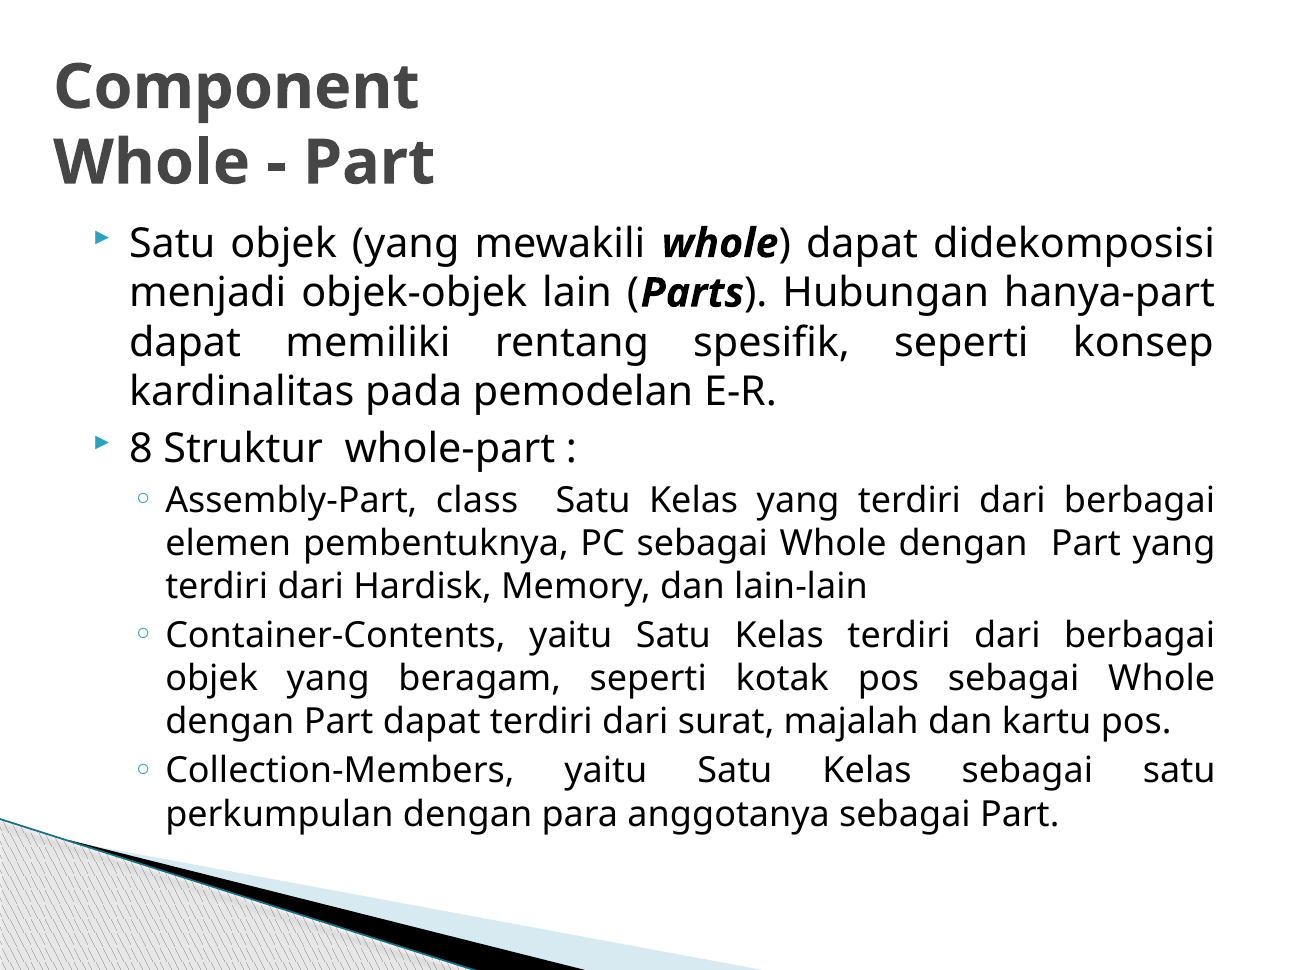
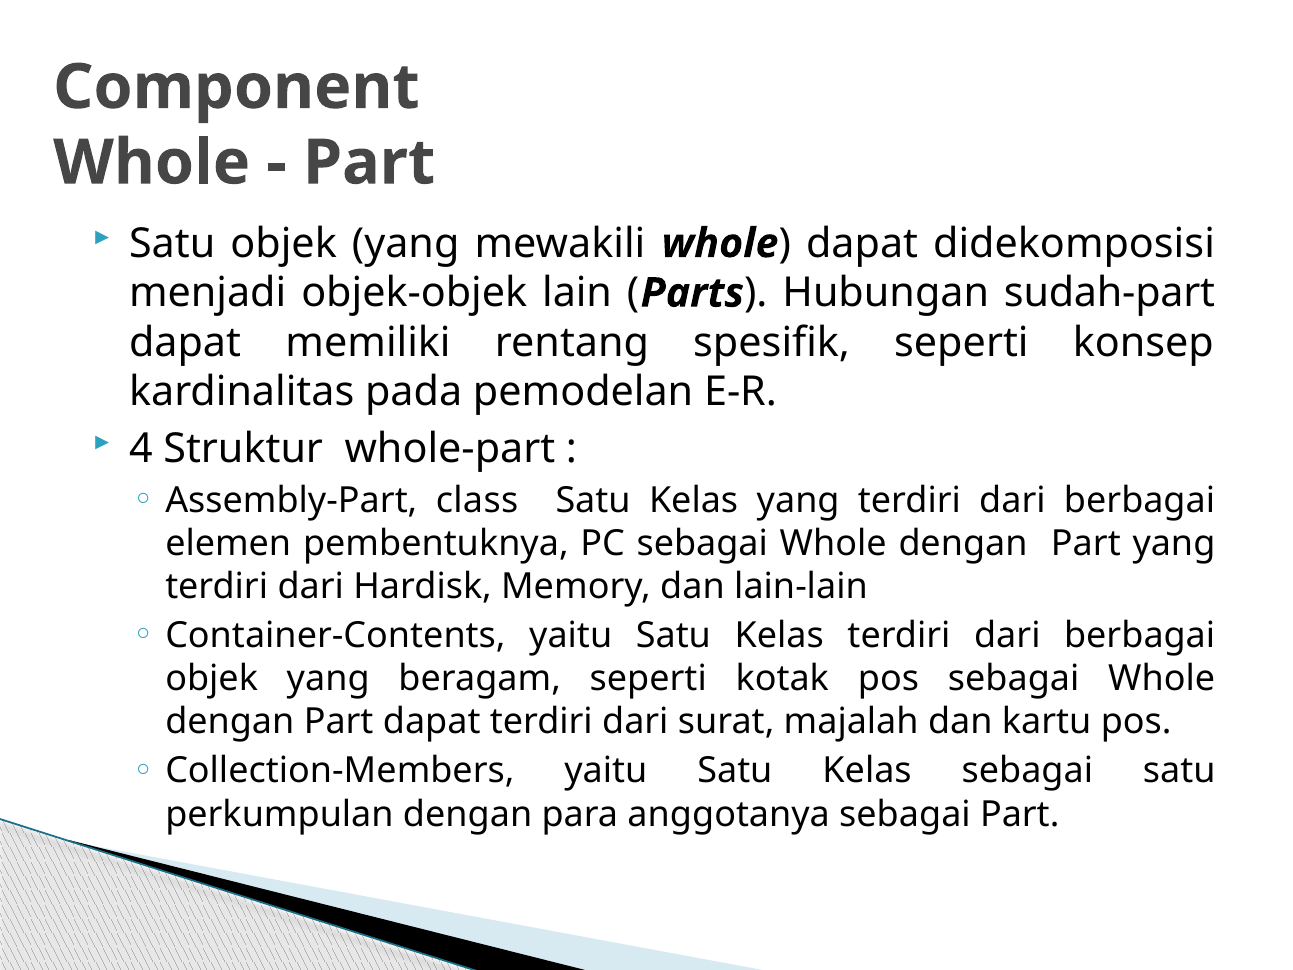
hanya-part: hanya-part -> sudah-part
8: 8 -> 4
